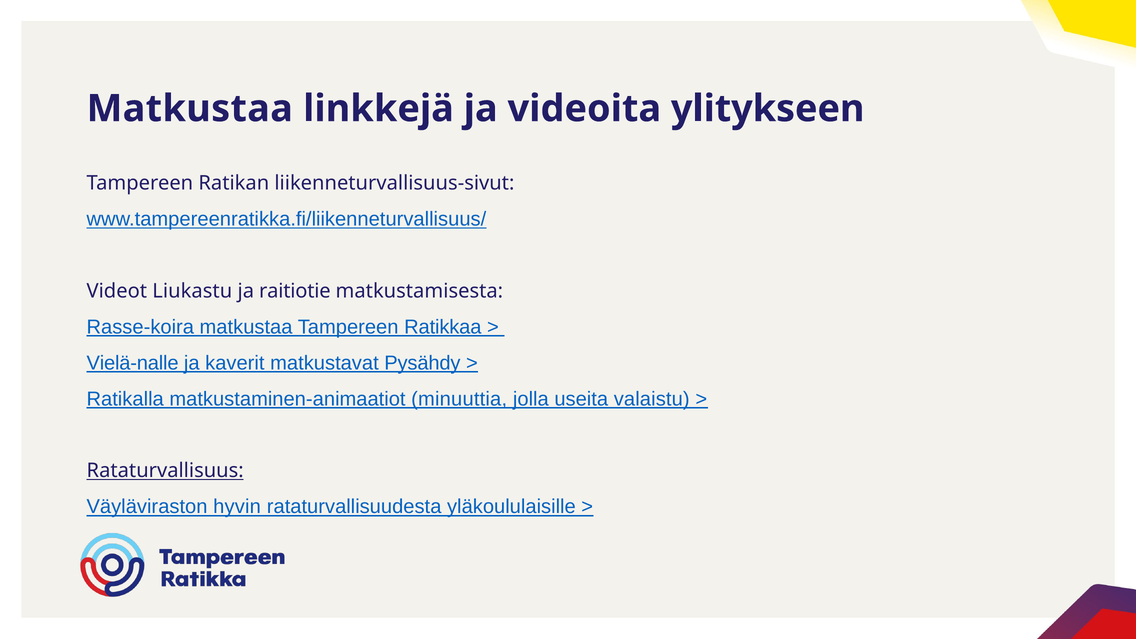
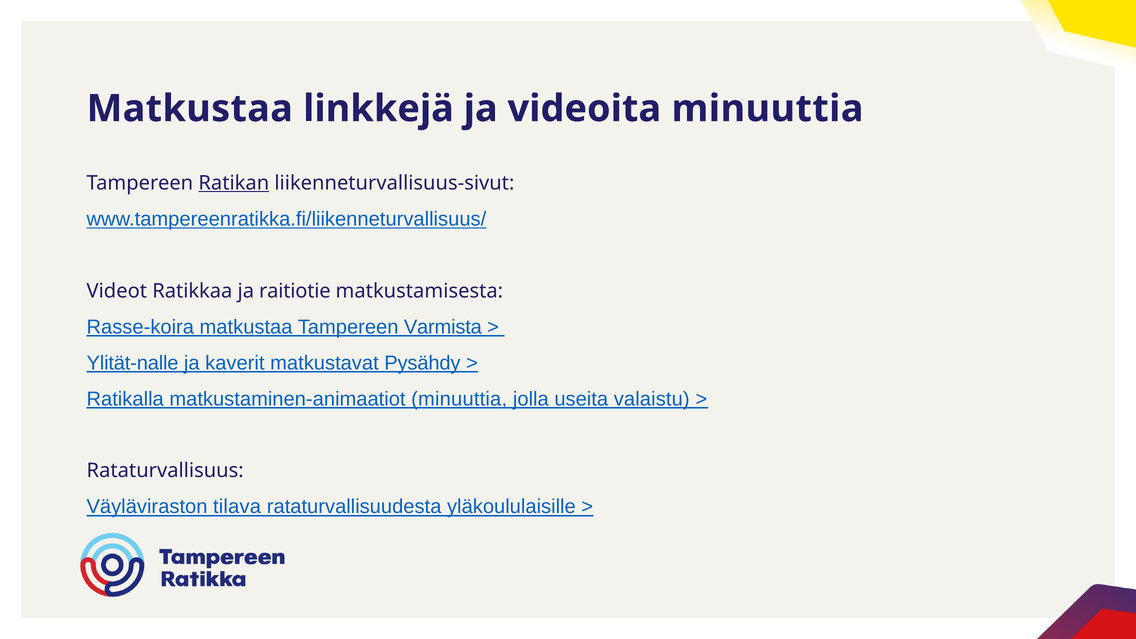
videoita ylitykseen: ylitykseen -> minuuttia
Ratikan underline: none -> present
Liukastu: Liukastu -> Ratikkaa
Ratikkaa: Ratikkaa -> Varmista
Vielä-nalle: Vielä-nalle -> Ylität-nalle
Rataturvallisuus underline: present -> none
hyvin: hyvin -> tilava
